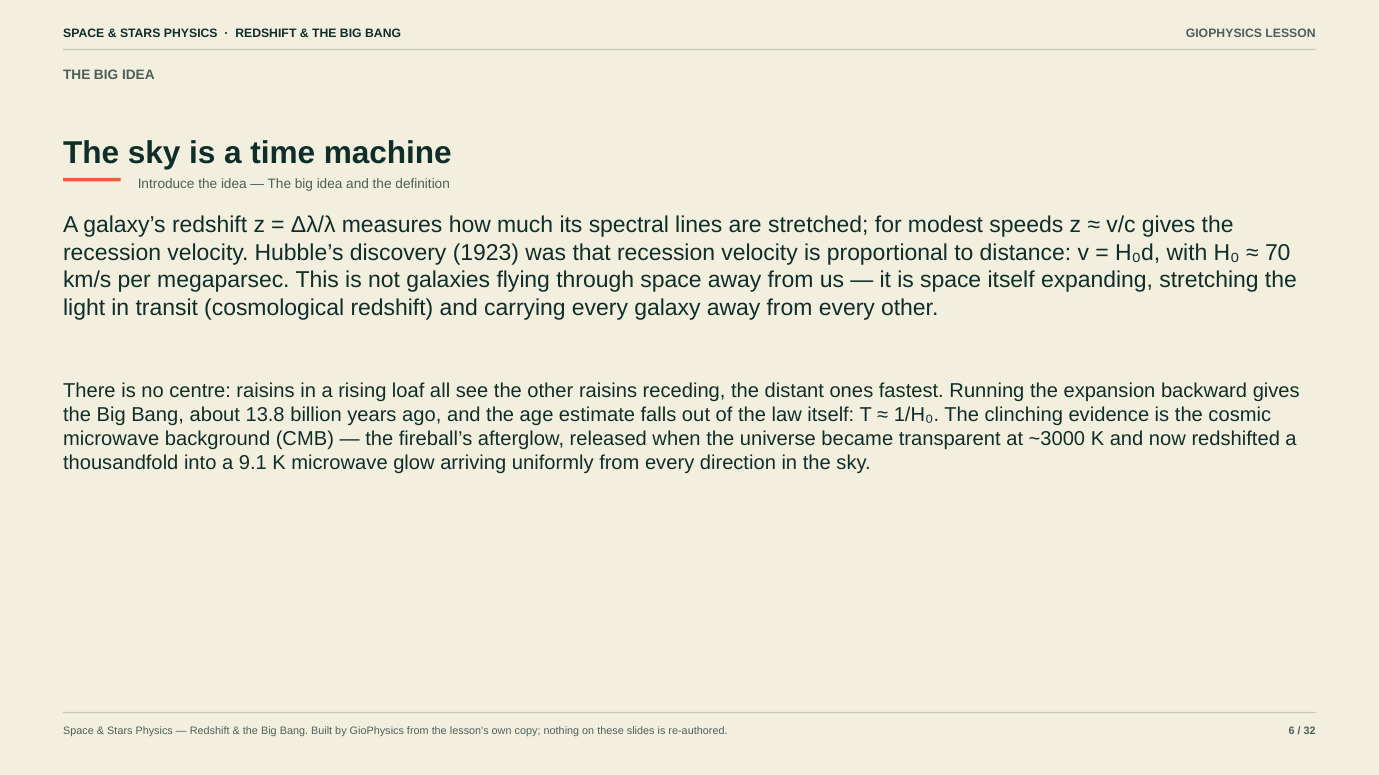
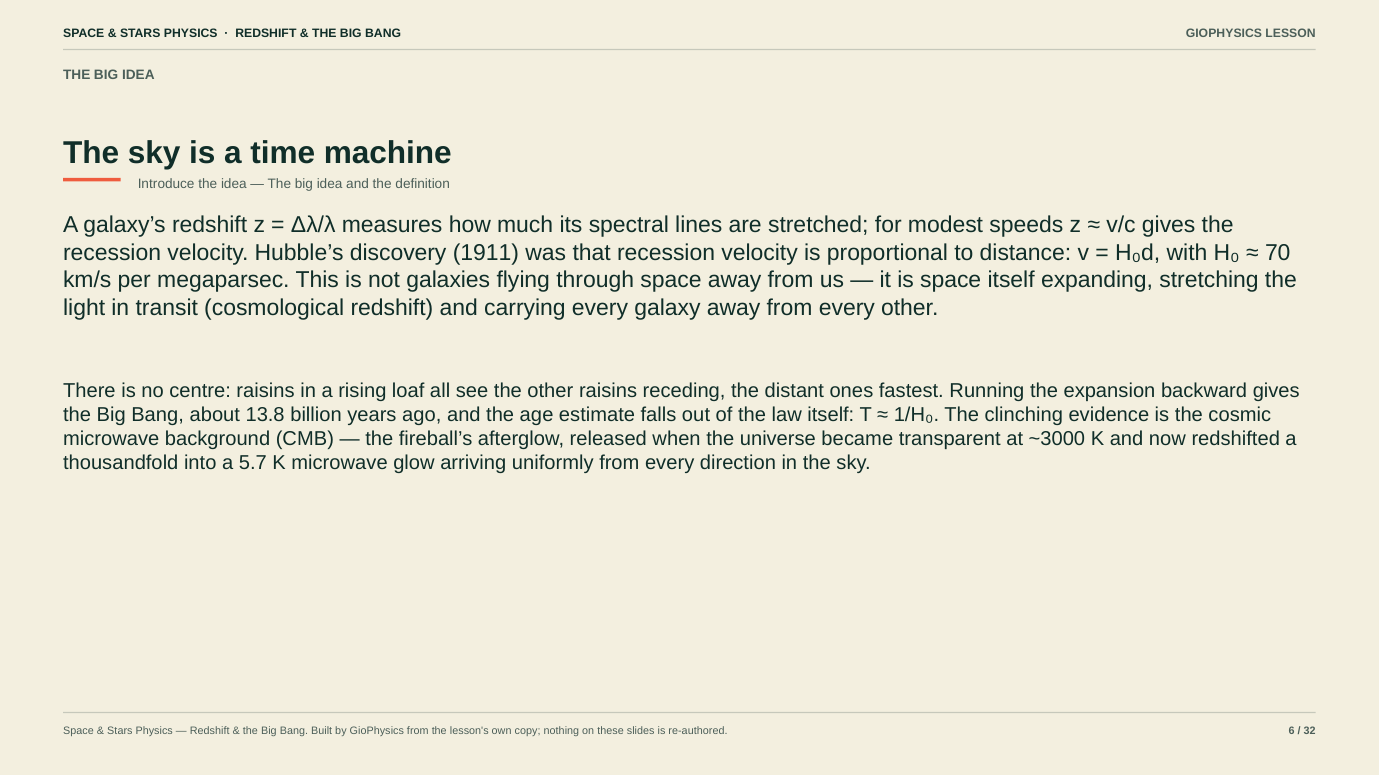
1923: 1923 -> 1911
9.1: 9.1 -> 5.7
